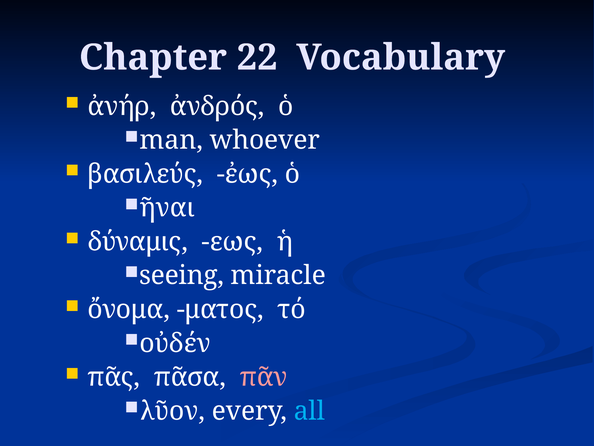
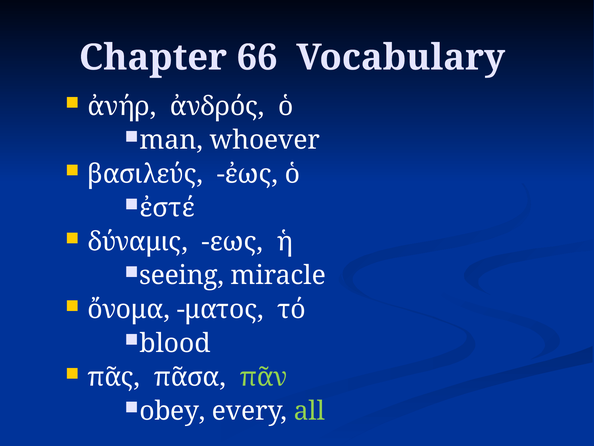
22: 22 -> 66
ῆναι: ῆναι -> ἐστέ
οὐδέν: οὐδέν -> blood
πᾶν colour: pink -> light green
λῦον: λῦον -> obey
all colour: light blue -> light green
